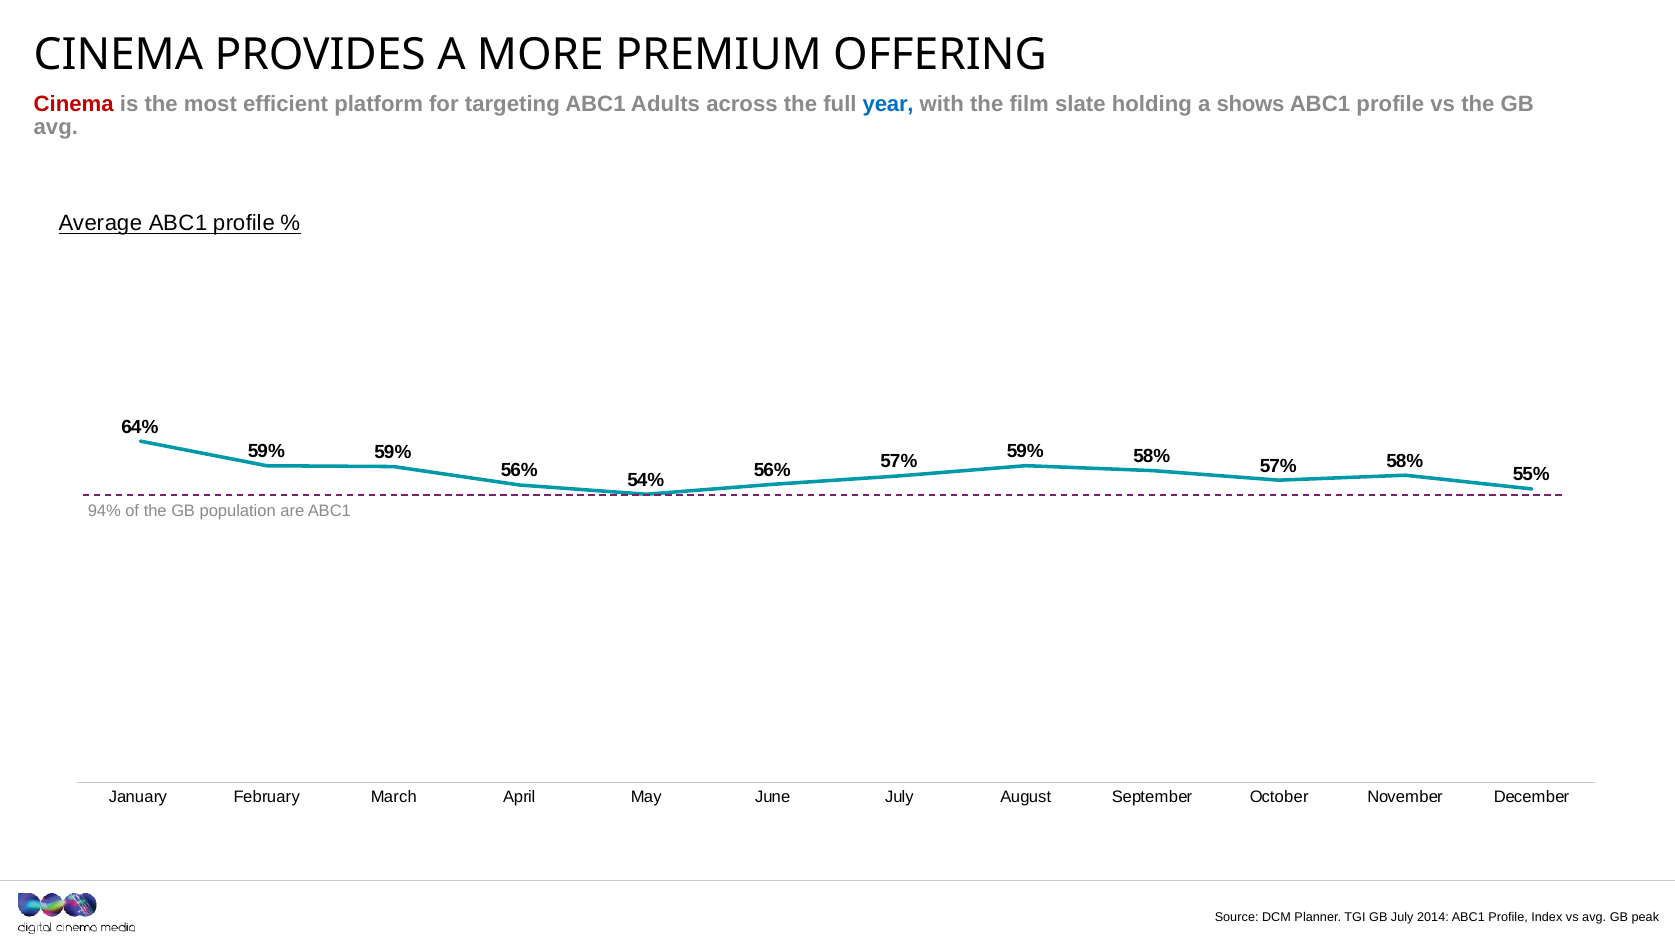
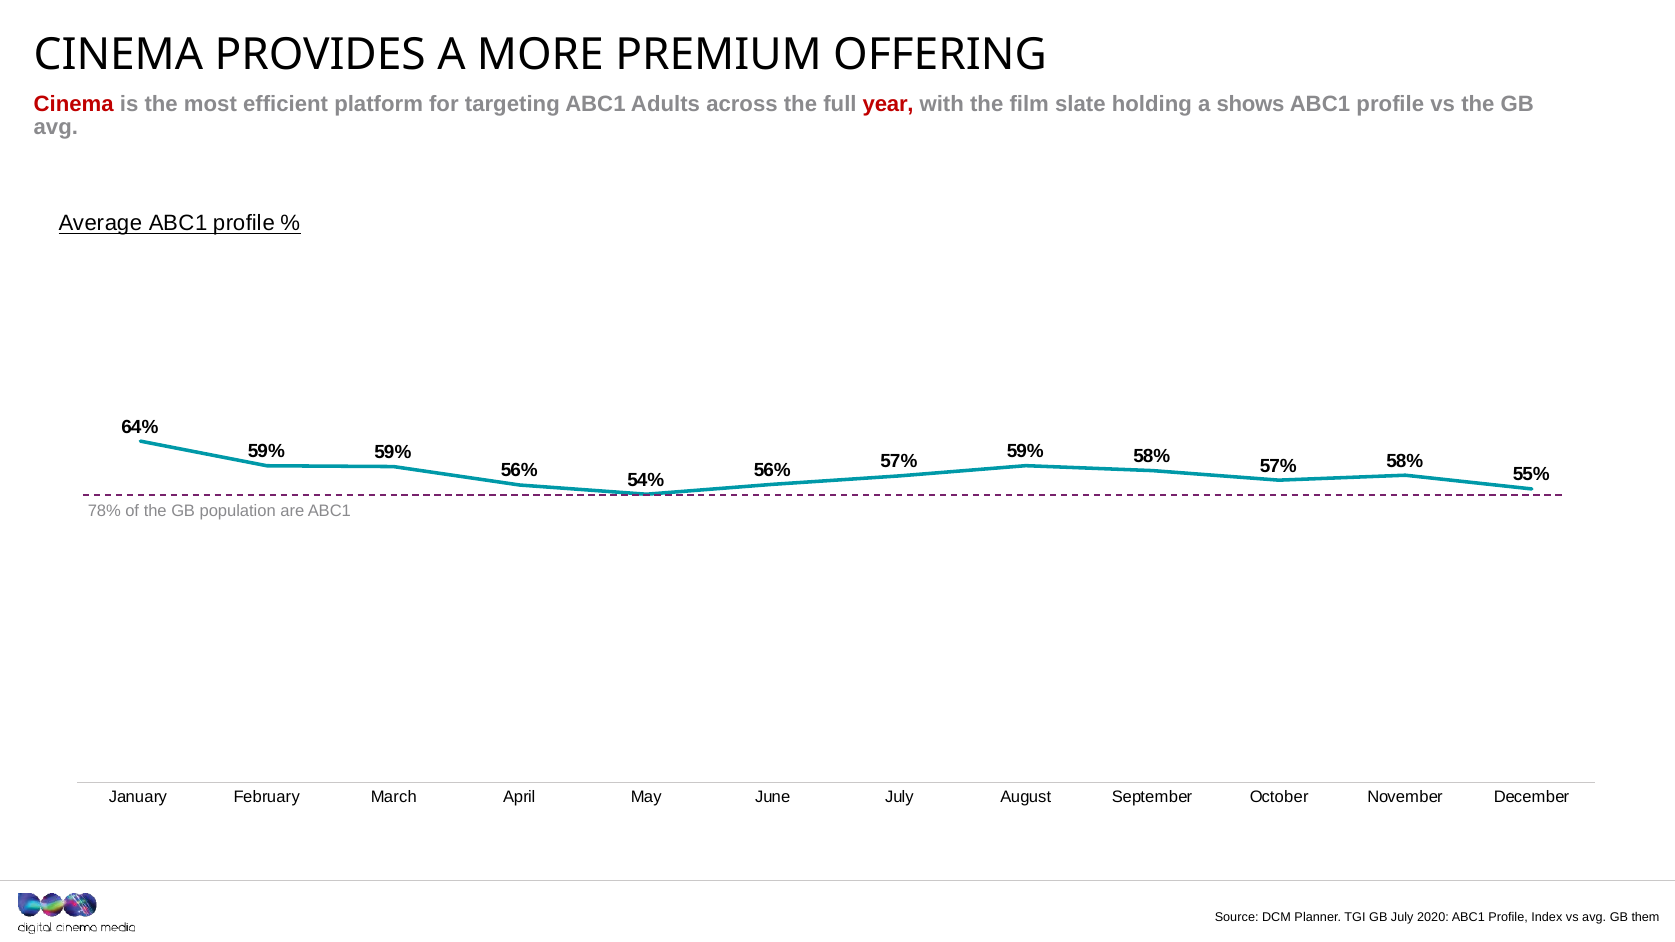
year colour: blue -> red
94%: 94% -> 78%
2014: 2014 -> 2020
peak: peak -> them
